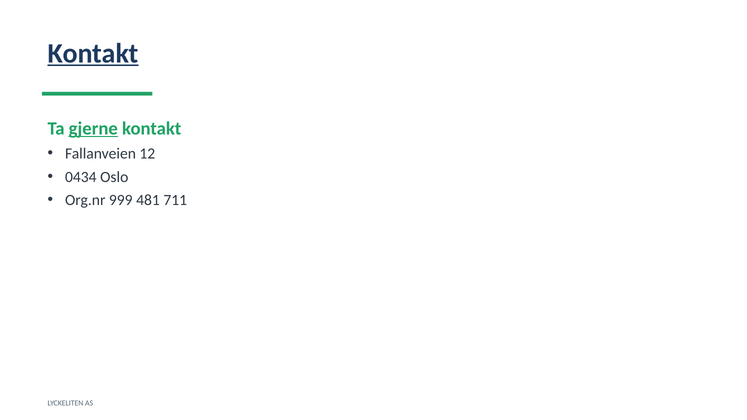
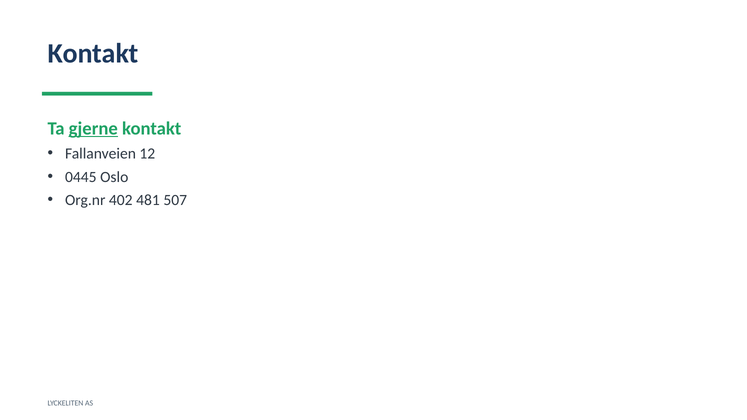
Kontakt at (93, 53) underline: present -> none
0434: 0434 -> 0445
999: 999 -> 402
711: 711 -> 507
